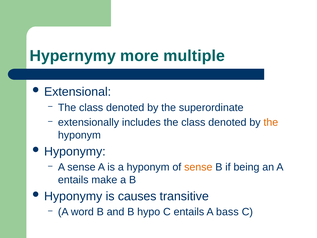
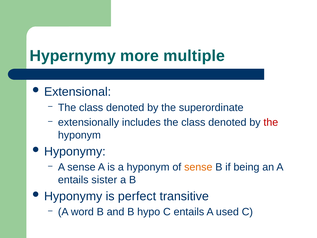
the at (271, 122) colour: orange -> red
make: make -> sister
causes: causes -> perfect
bass: bass -> used
